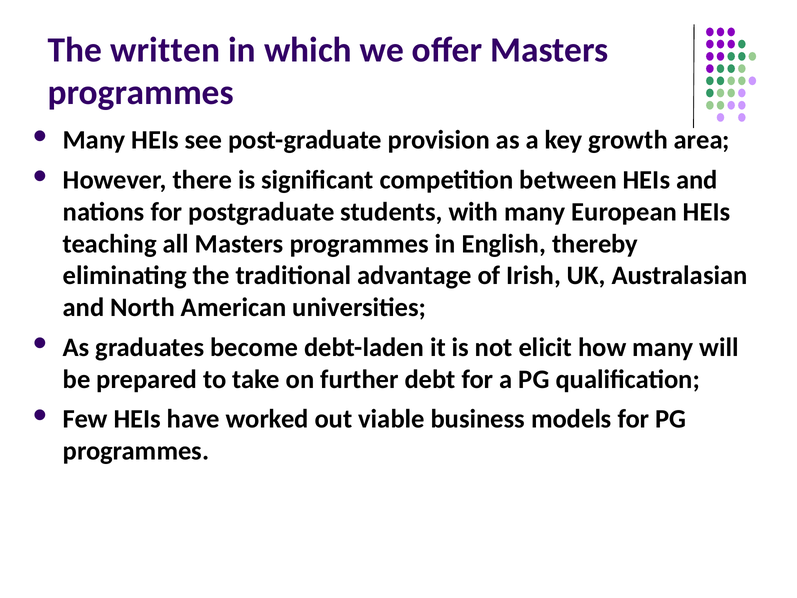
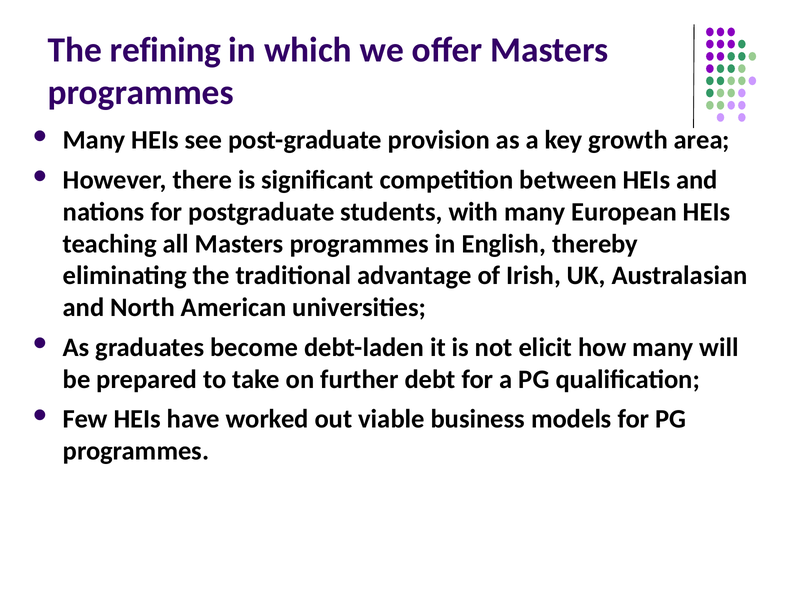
written: written -> refining
